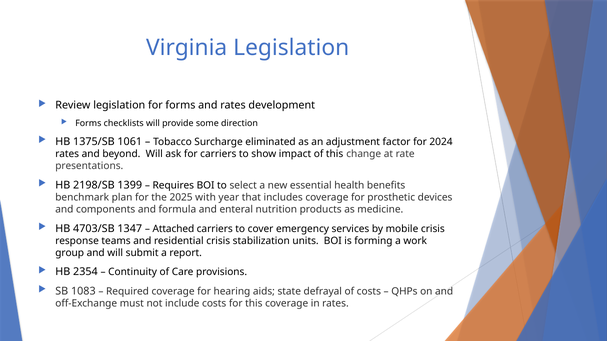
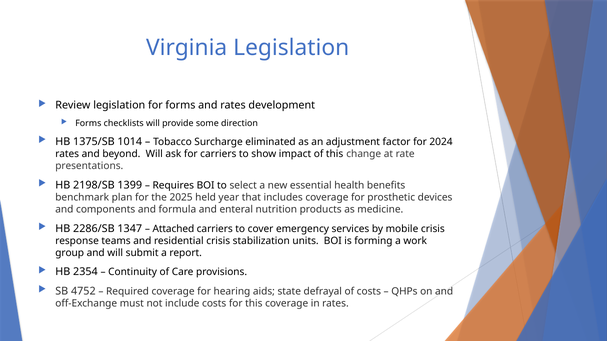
1061: 1061 -> 1014
with: with -> held
4703/SB: 4703/SB -> 2286/SB
1083: 1083 -> 4752
